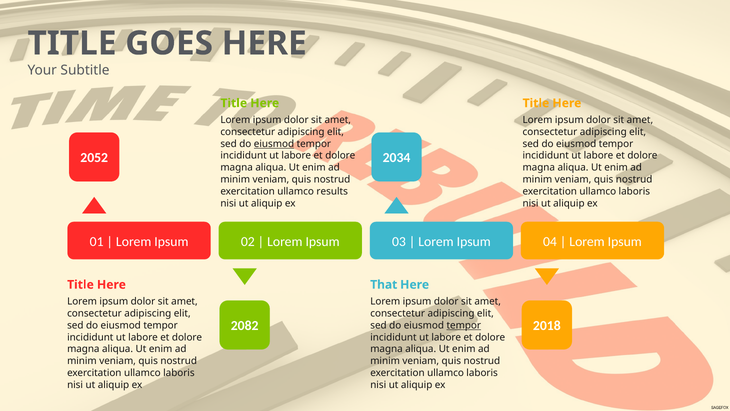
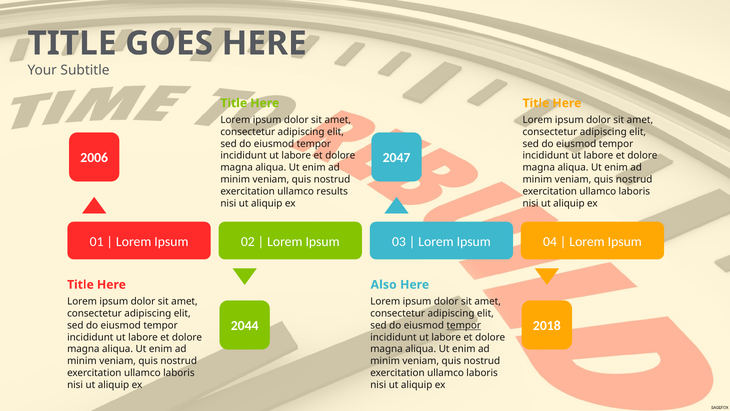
eiusmod at (274, 144) underline: present -> none
2052: 2052 -> 2006
2034: 2034 -> 2047
That: That -> Also
2082: 2082 -> 2044
